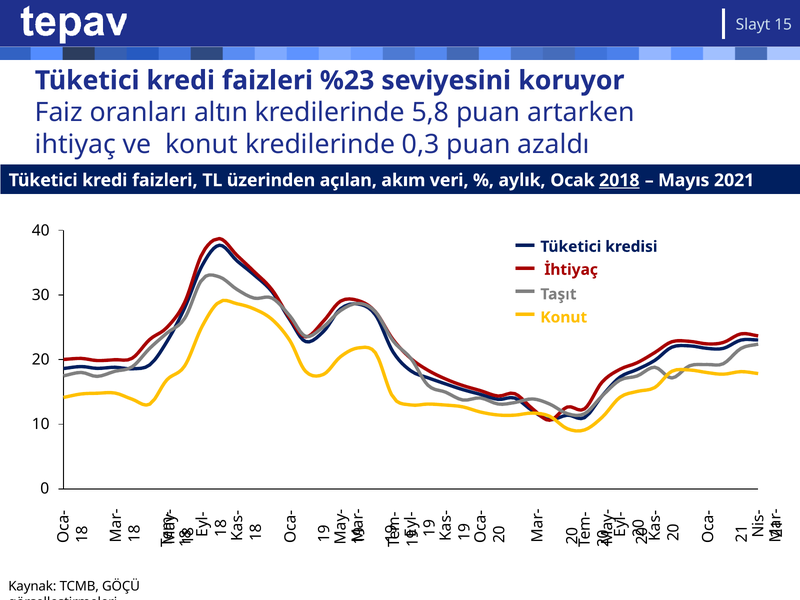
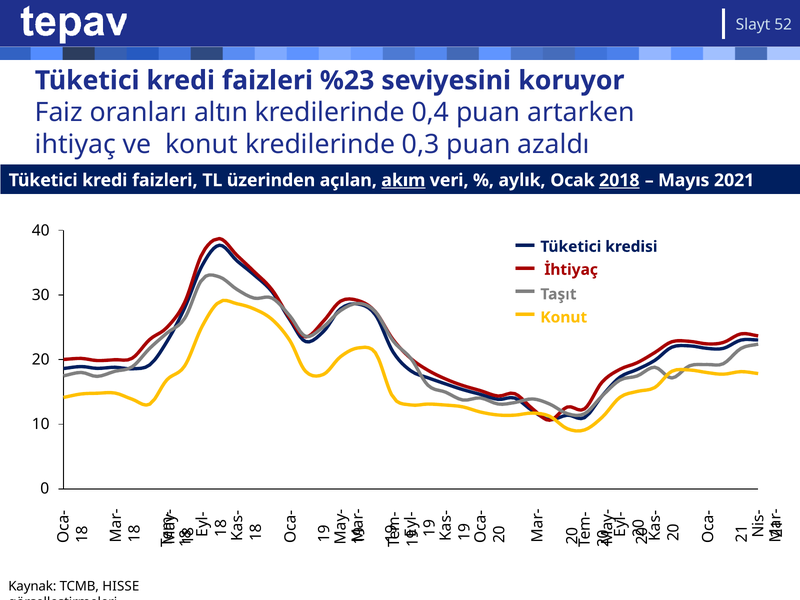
15: 15 -> 52
5,8: 5,8 -> 0,4
akım underline: none -> present
GÖÇÜ: GÖÇÜ -> HISSE
